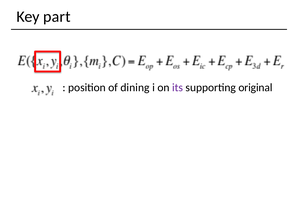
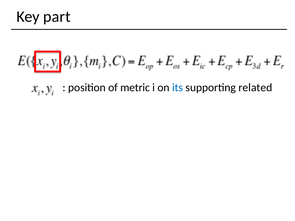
dining: dining -> metric
its colour: purple -> blue
original: original -> related
